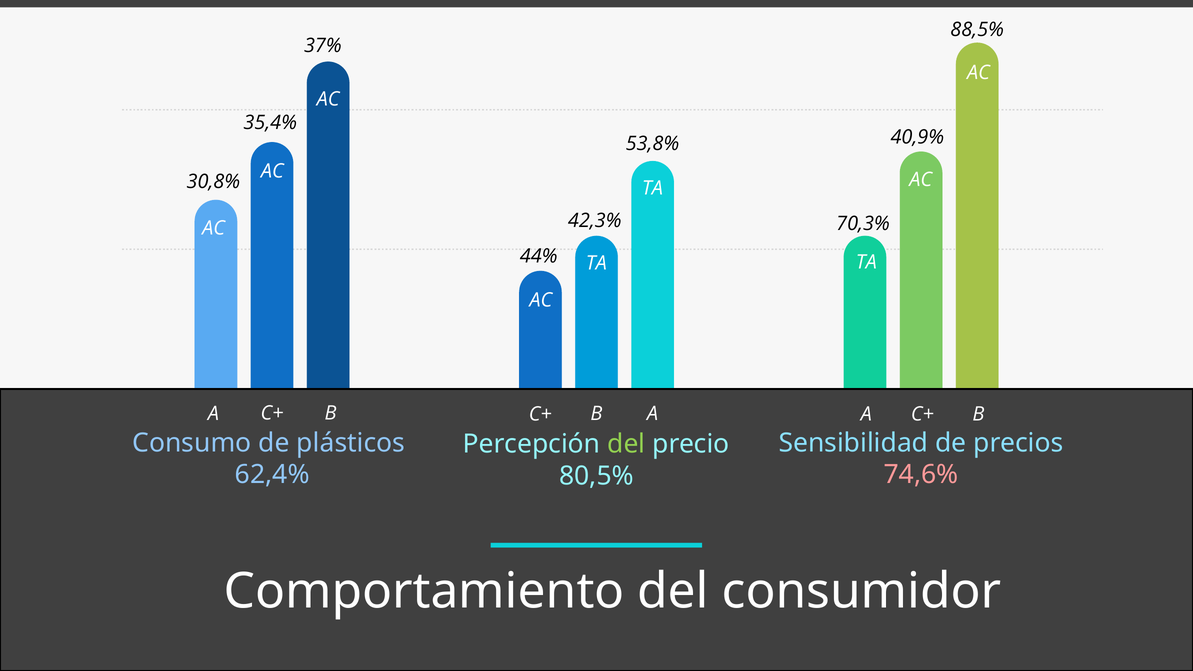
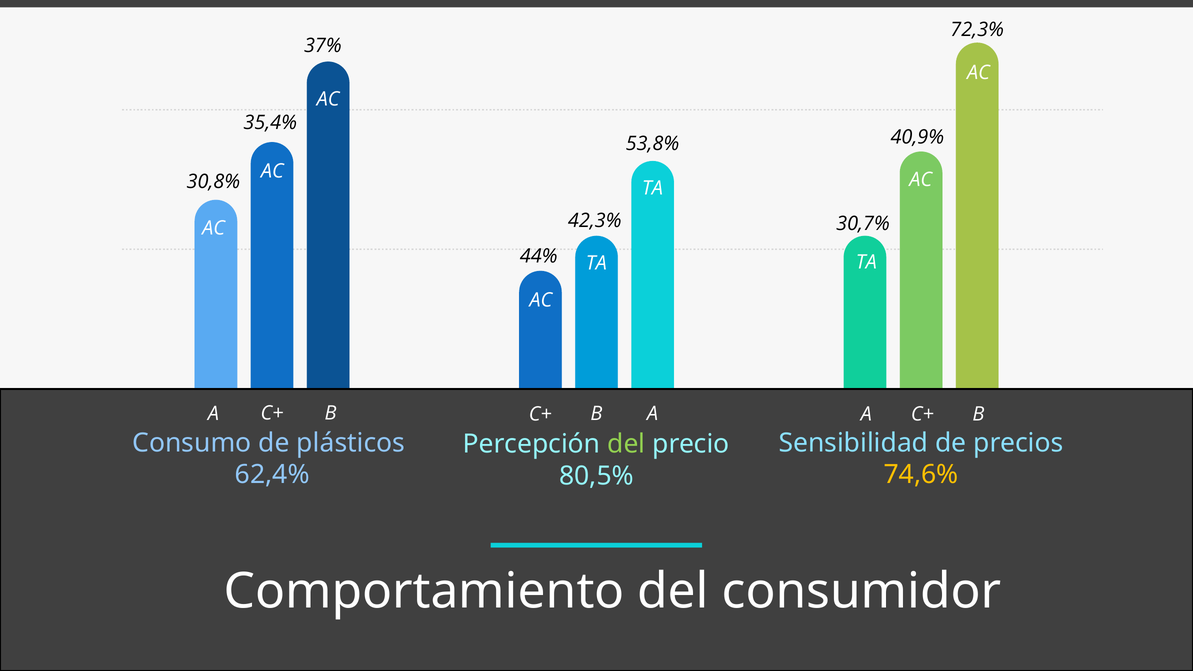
88,5%: 88,5% -> 72,3%
70,3%: 70,3% -> 30,7%
74,6% colour: pink -> yellow
